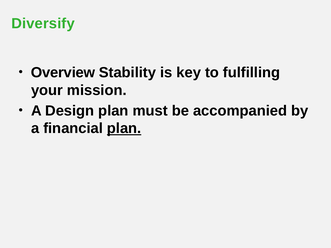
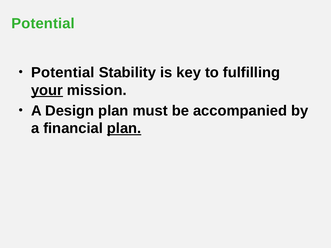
Diversify at (43, 23): Diversify -> Potential
Overview at (63, 73): Overview -> Potential
your underline: none -> present
